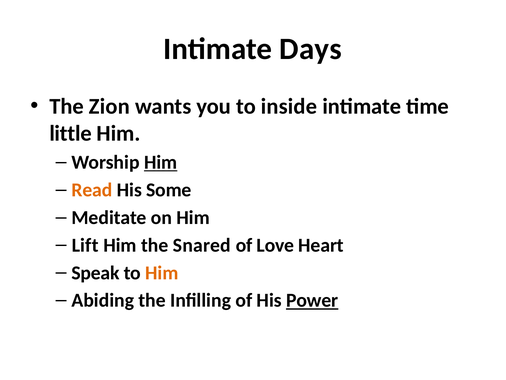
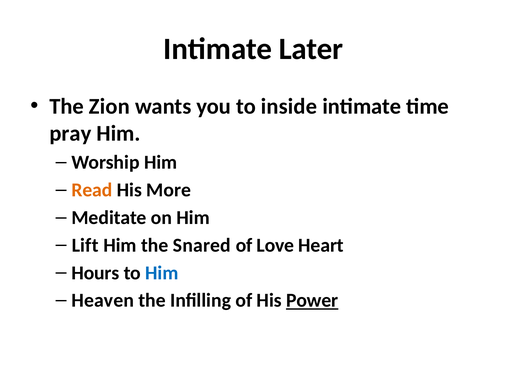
Days: Days -> Later
little: little -> pray
Him at (161, 162) underline: present -> none
Some: Some -> More
Speak: Speak -> Hours
Him at (162, 272) colour: orange -> blue
Abiding: Abiding -> Heaven
